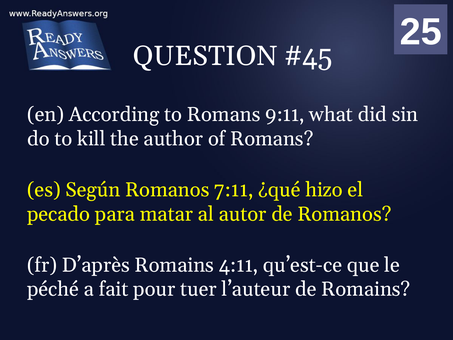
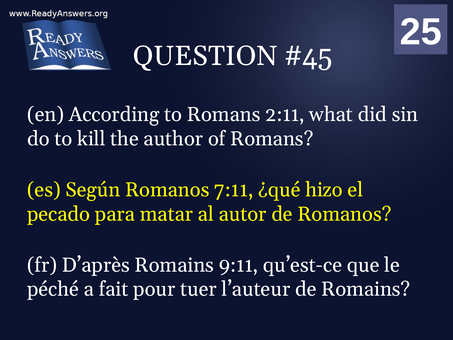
9:11: 9:11 -> 2:11
4:11: 4:11 -> 9:11
